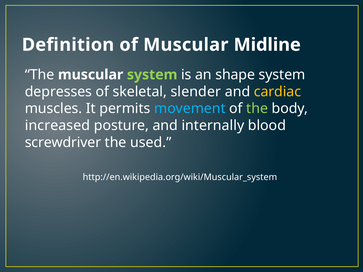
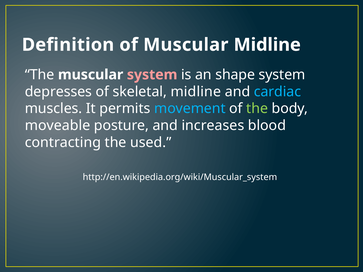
system at (152, 75) colour: light green -> pink
skeletal slender: slender -> midline
cardiac colour: yellow -> light blue
increased: increased -> moveable
internally: internally -> increases
screwdriver: screwdriver -> contracting
